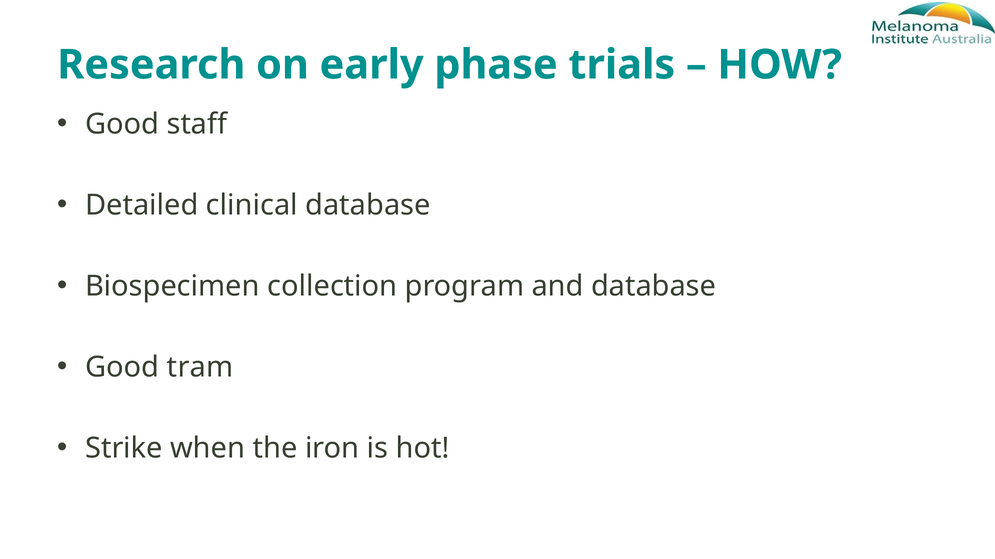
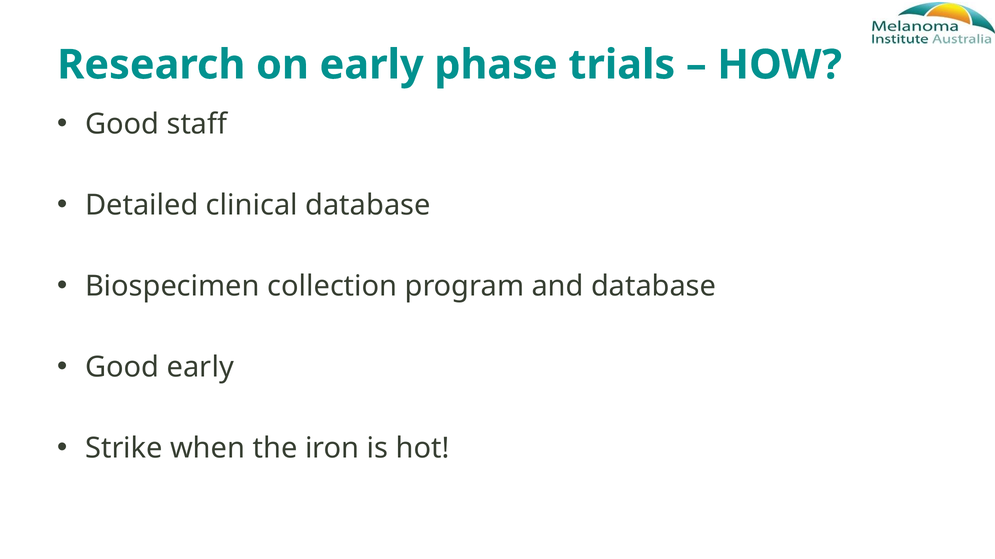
Good tram: tram -> early
